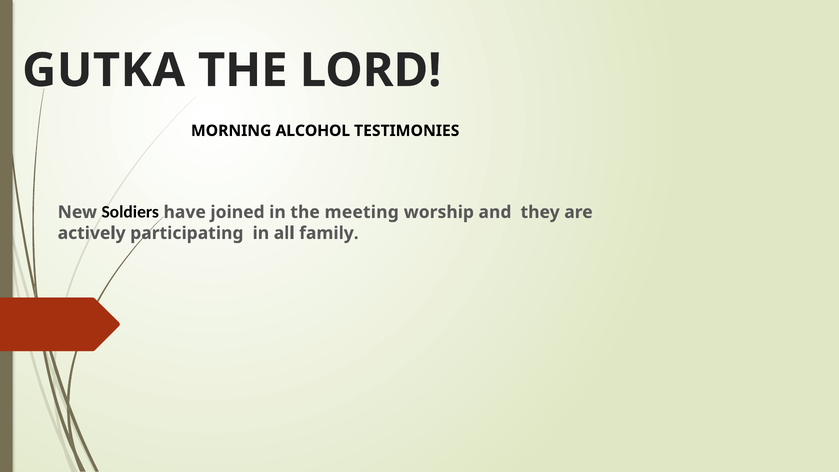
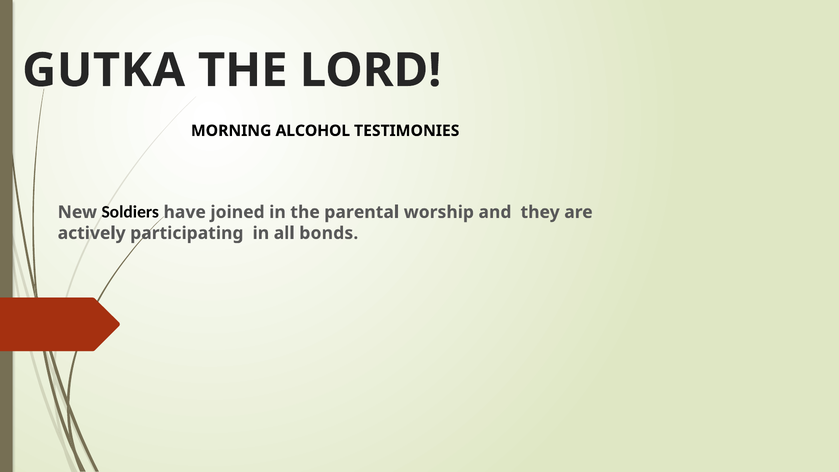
meeting: meeting -> parental
family: family -> bonds
